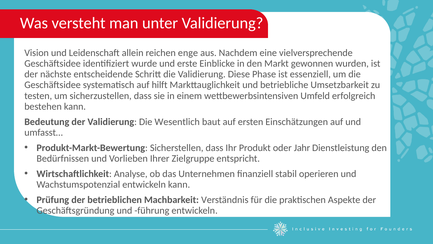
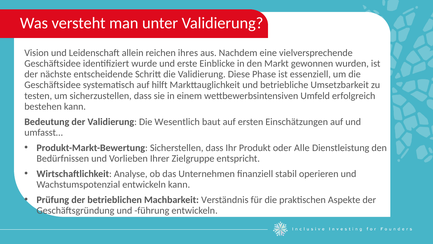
enge: enge -> ihres
Jahr: Jahr -> Alle
